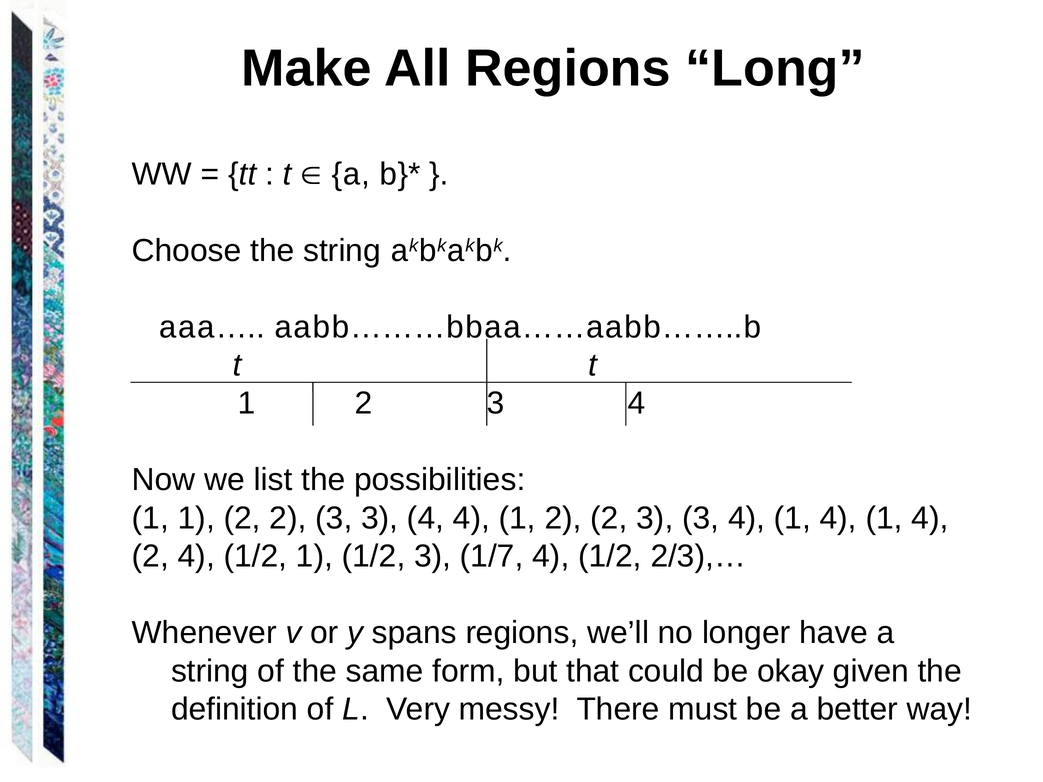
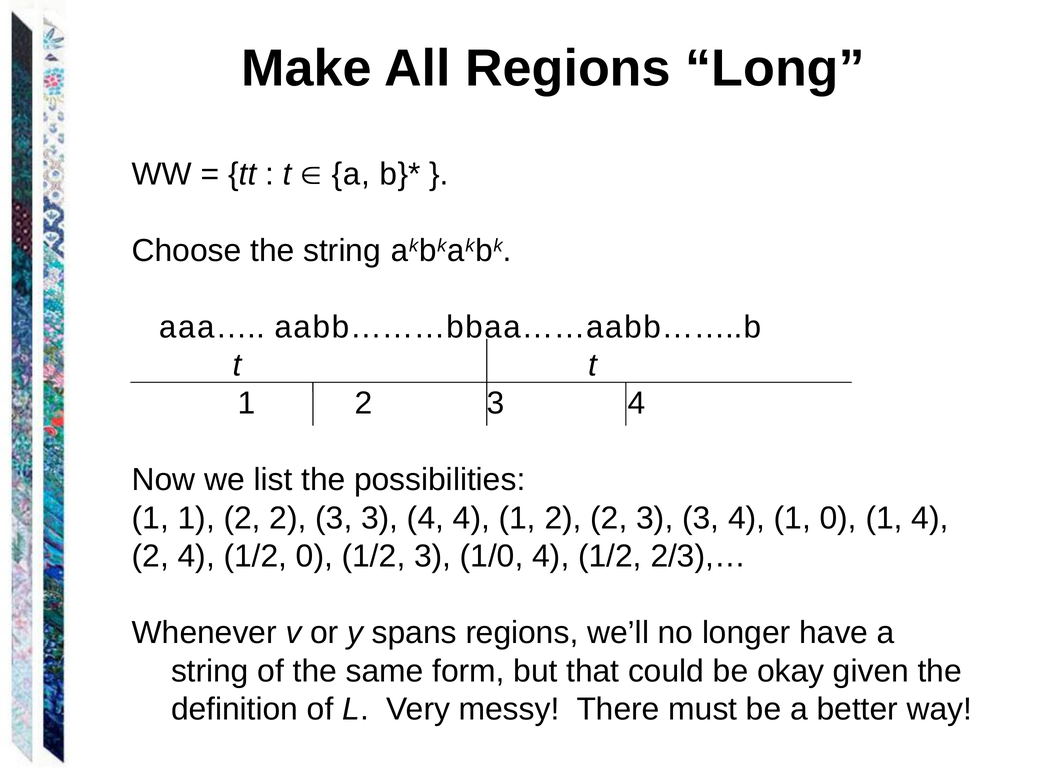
3 4 1 4: 4 -> 0
1/2 1: 1 -> 0
1/7: 1/7 -> 1/0
